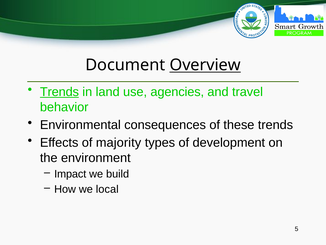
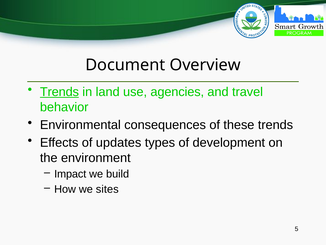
Overview underline: present -> none
majority: majority -> updates
local: local -> sites
